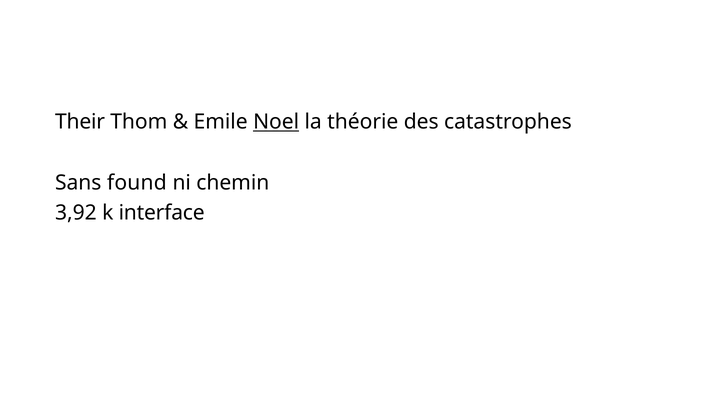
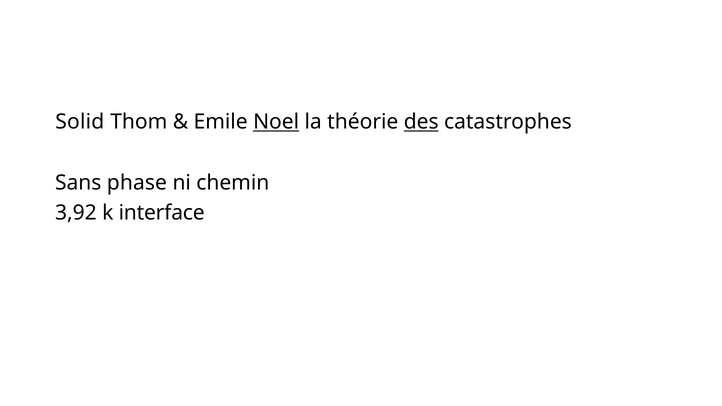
Their: Their -> Solid
des underline: none -> present
found: found -> phase
